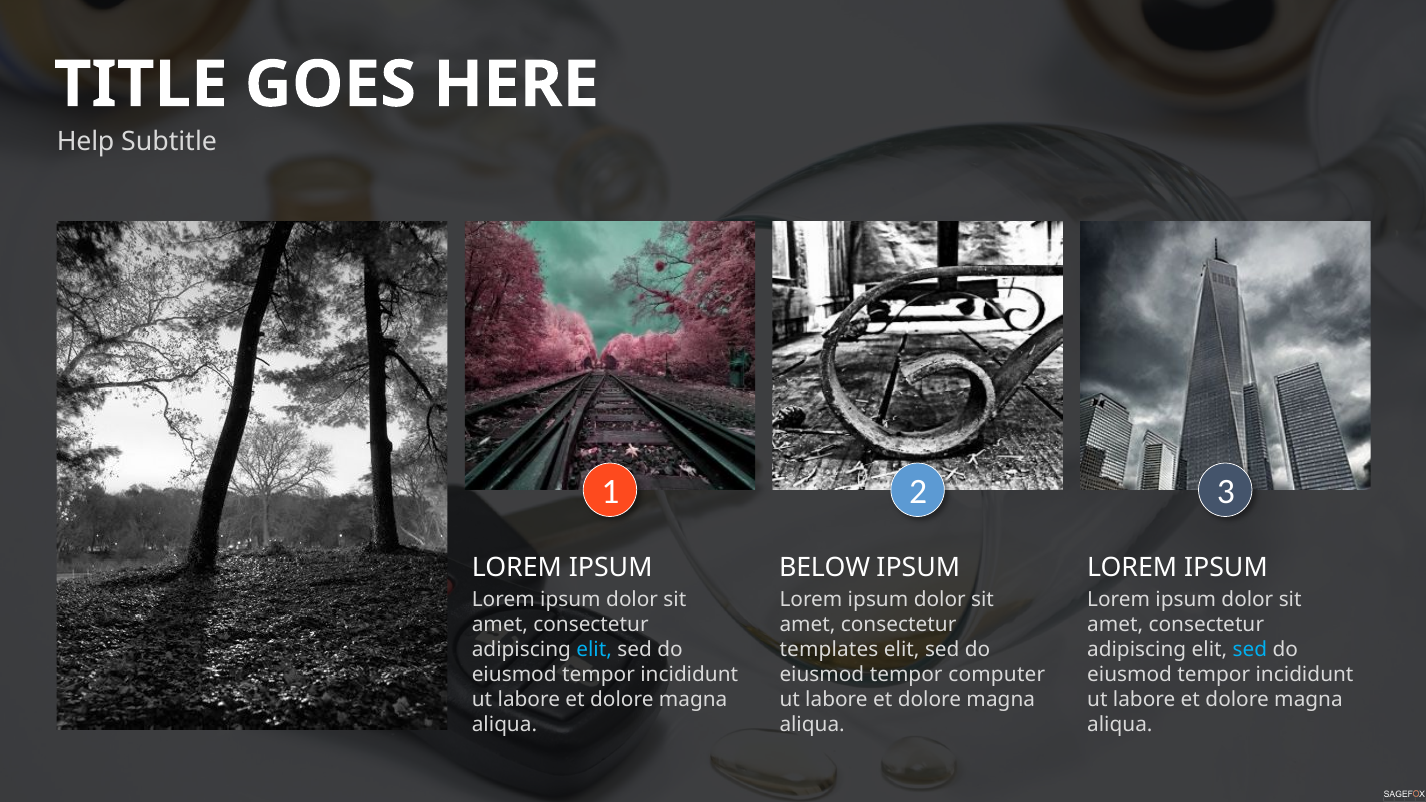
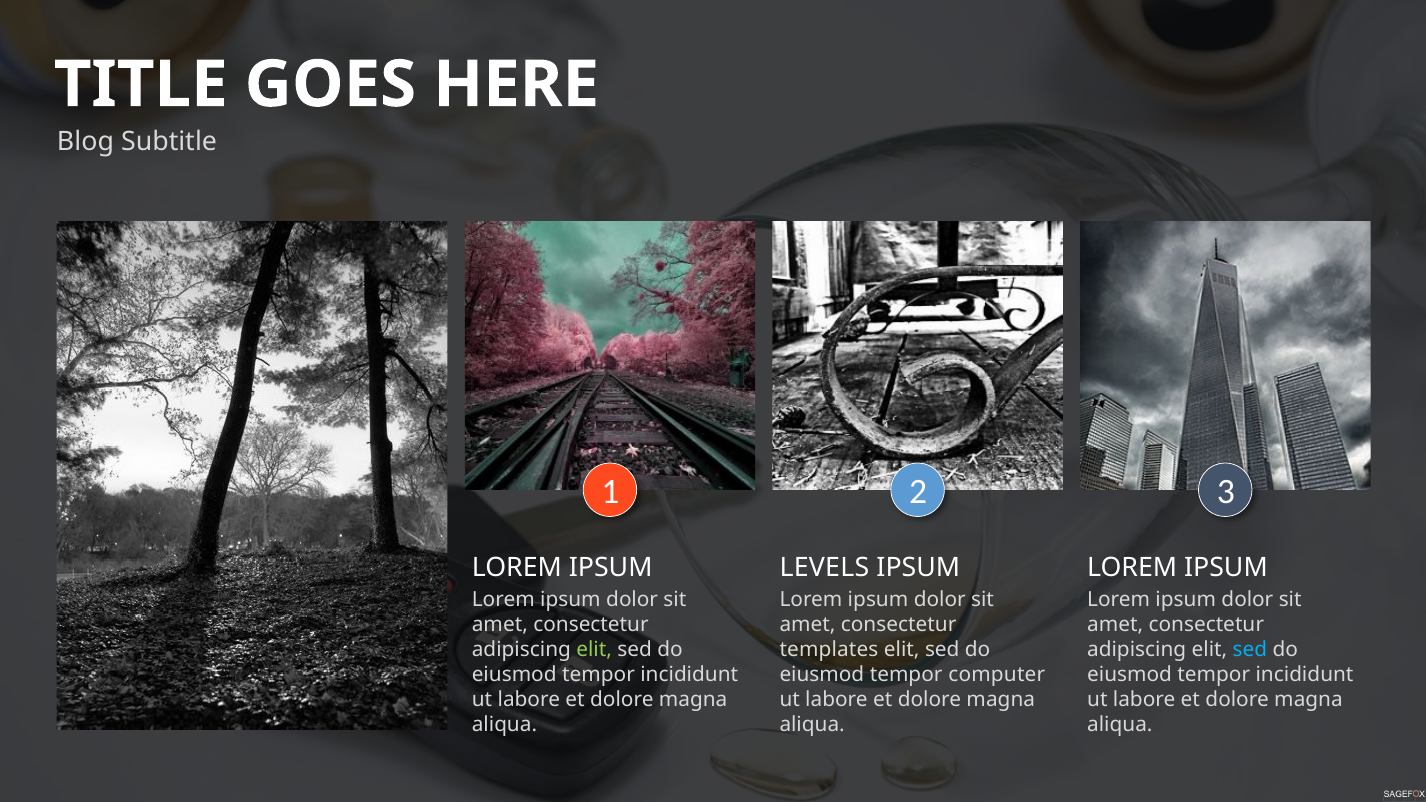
Help: Help -> Blog
BELOW: BELOW -> LEVELS
elit at (594, 650) colour: light blue -> light green
